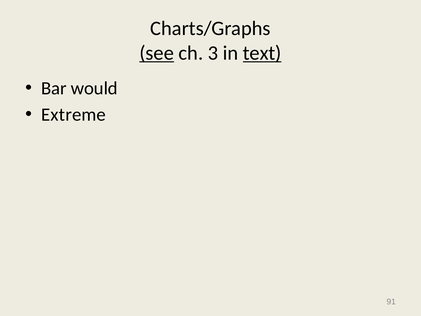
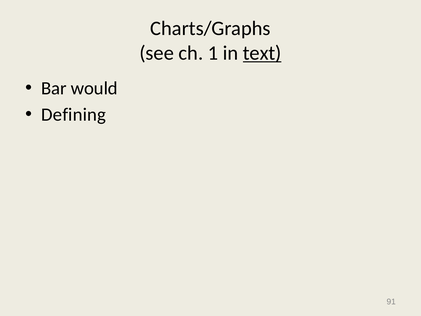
see underline: present -> none
3: 3 -> 1
Extreme: Extreme -> Defining
